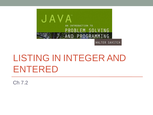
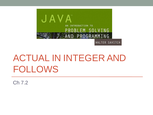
LISTING: LISTING -> ACTUAL
ENTERED: ENTERED -> FOLLOWS
